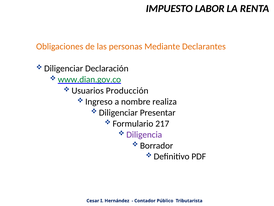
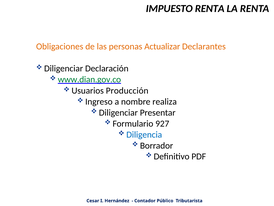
IMPUESTO LABOR: LABOR -> RENTA
Mediante: Mediante -> Actualizar
217: 217 -> 927
Diligencia colour: purple -> blue
